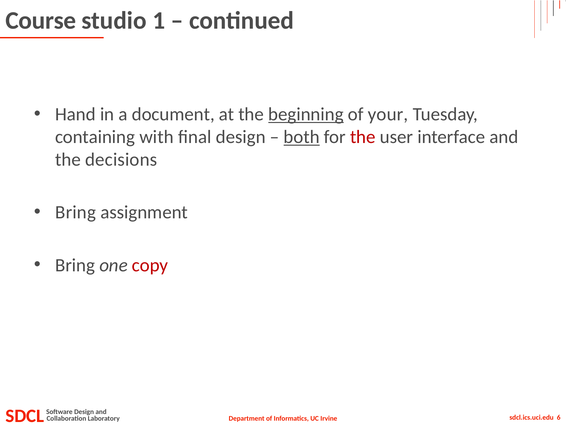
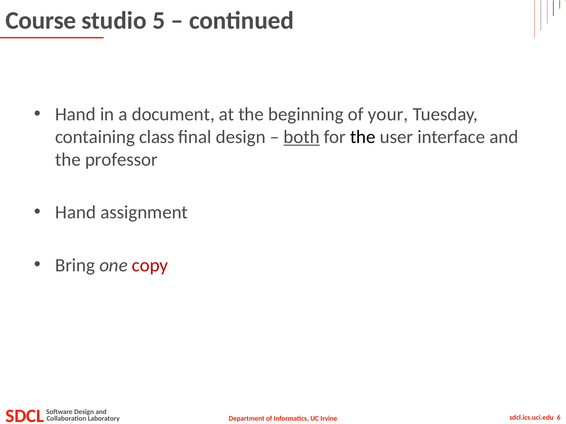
1: 1 -> 5
beginning underline: present -> none
with: with -> class
the at (363, 137) colour: red -> black
decisions: decisions -> professor
Bring at (76, 213): Bring -> Hand
